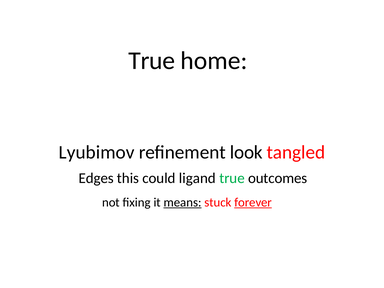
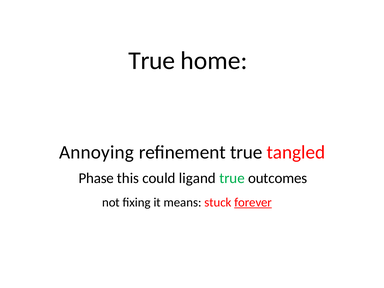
Lyubimov: Lyubimov -> Annoying
refinement look: look -> true
Edges: Edges -> Phase
means underline: present -> none
